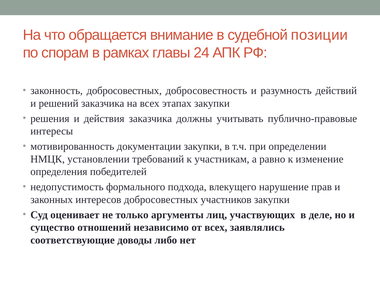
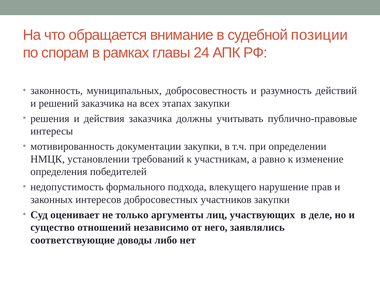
законность добросовестных: добросовестных -> муниципальных
от всех: всех -> него
